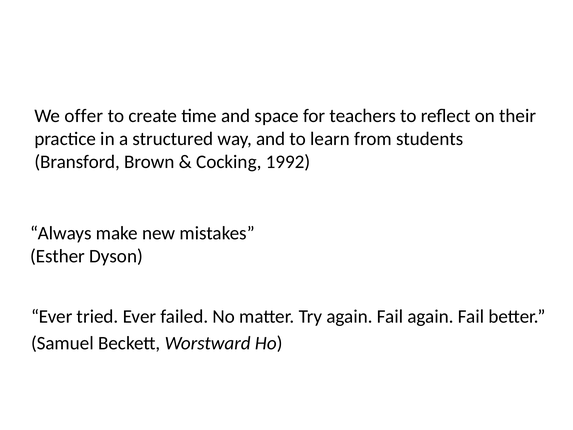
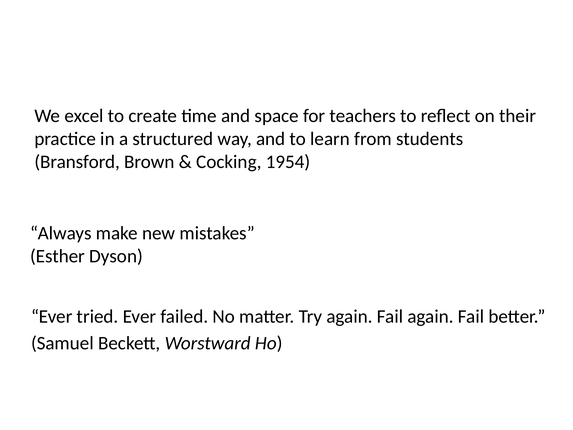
offer: offer -> excel
1992: 1992 -> 1954
